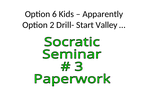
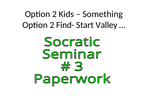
6 at (54, 14): 6 -> 2
Apparently: Apparently -> Something
Drill-: Drill- -> Find-
